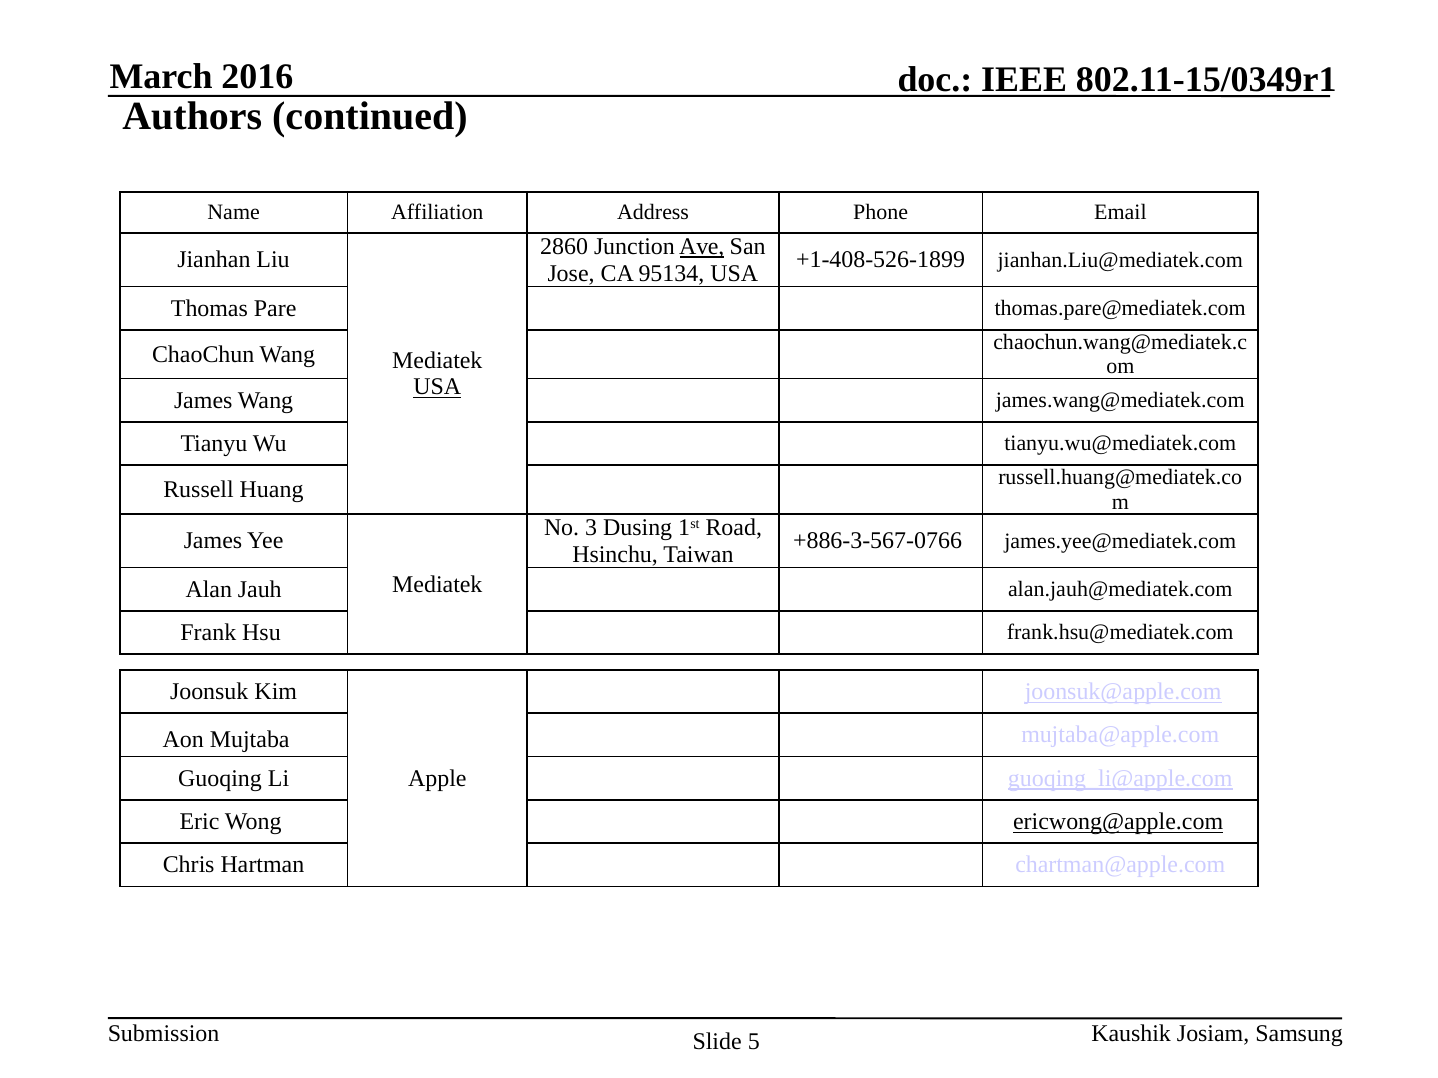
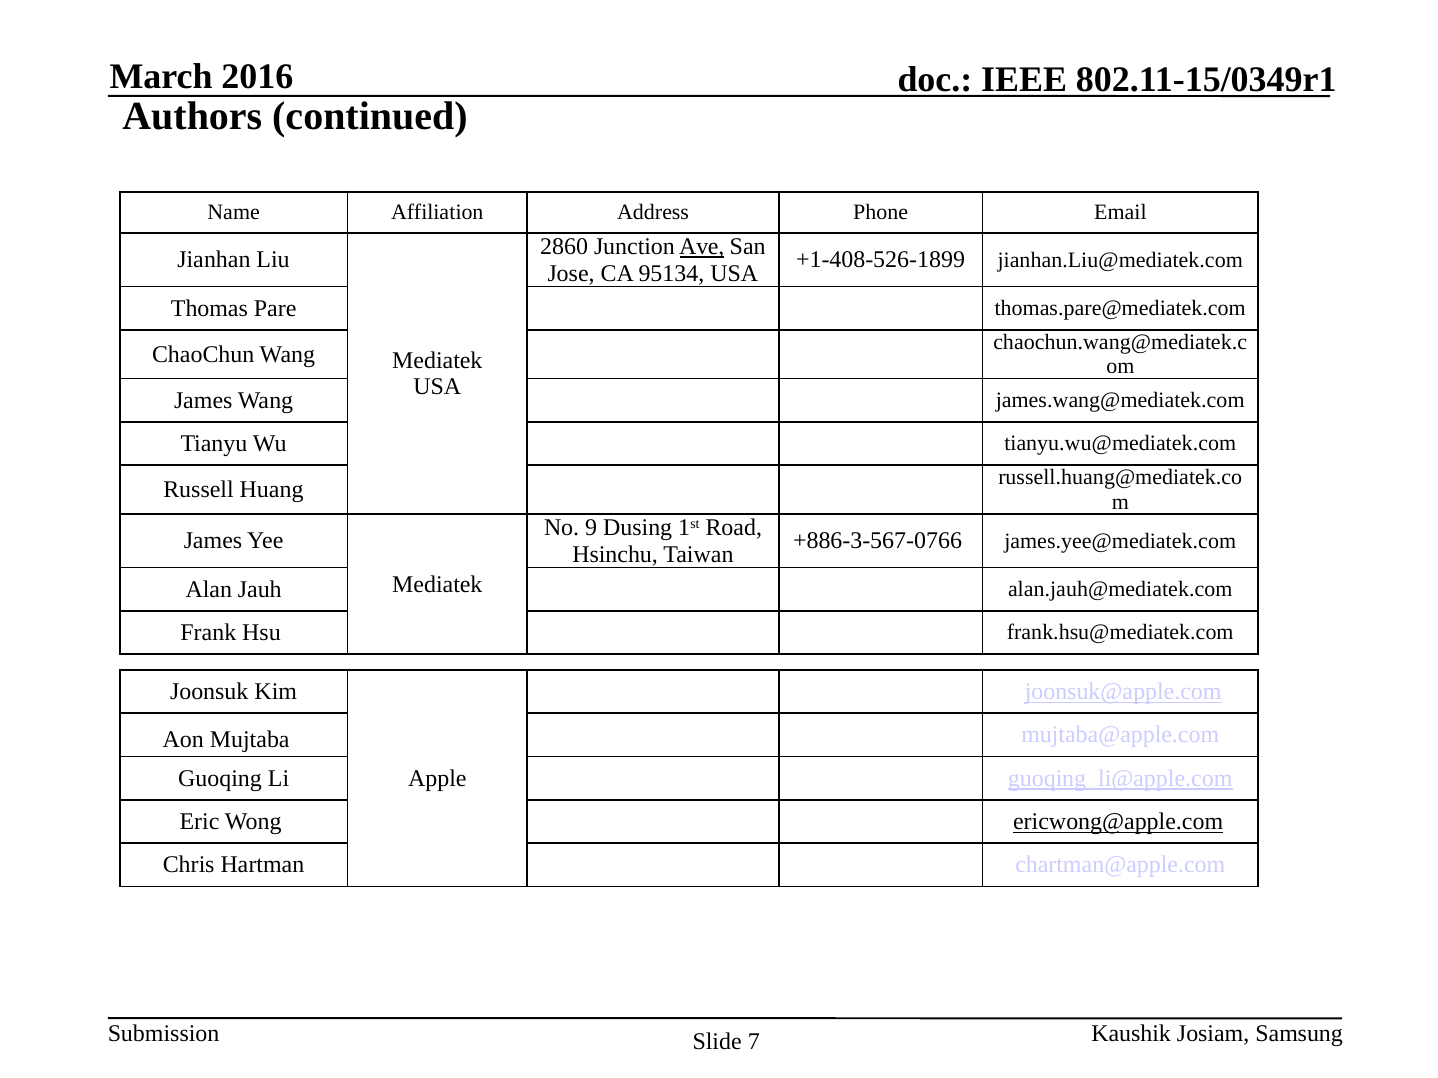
USA at (437, 387) underline: present -> none
3: 3 -> 9
5: 5 -> 7
